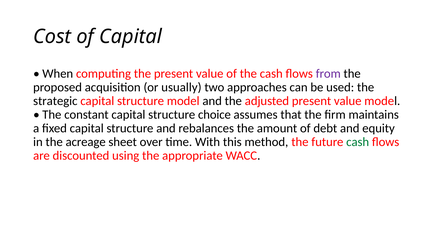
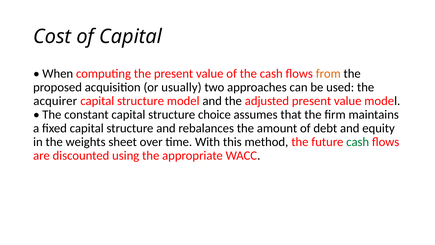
from colour: purple -> orange
strategic: strategic -> acquirer
acreage: acreage -> weights
